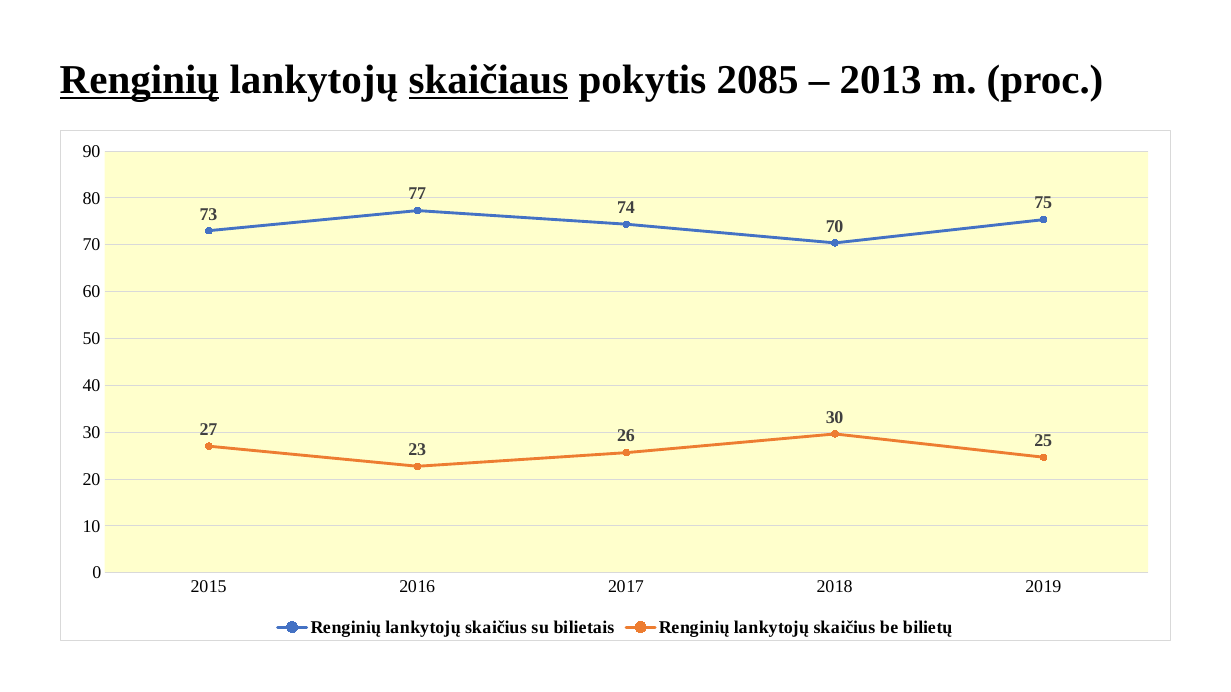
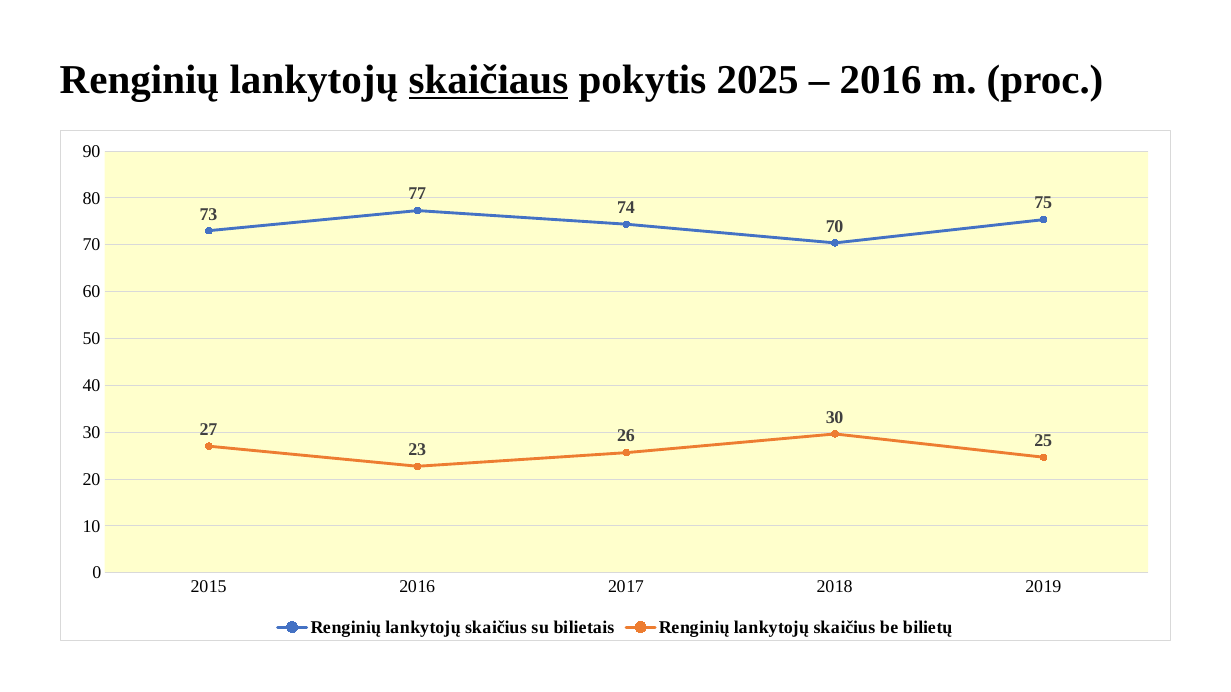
Renginių at (139, 80) underline: present -> none
2085: 2085 -> 2025
2013 at (881, 80): 2013 -> 2016
